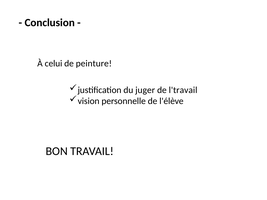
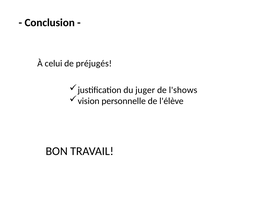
peinture: peinture -> préjugés
l'travail: l'travail -> l'shows
